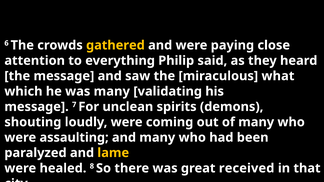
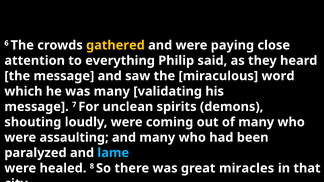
what: what -> word
lame colour: yellow -> light blue
received: received -> miracles
